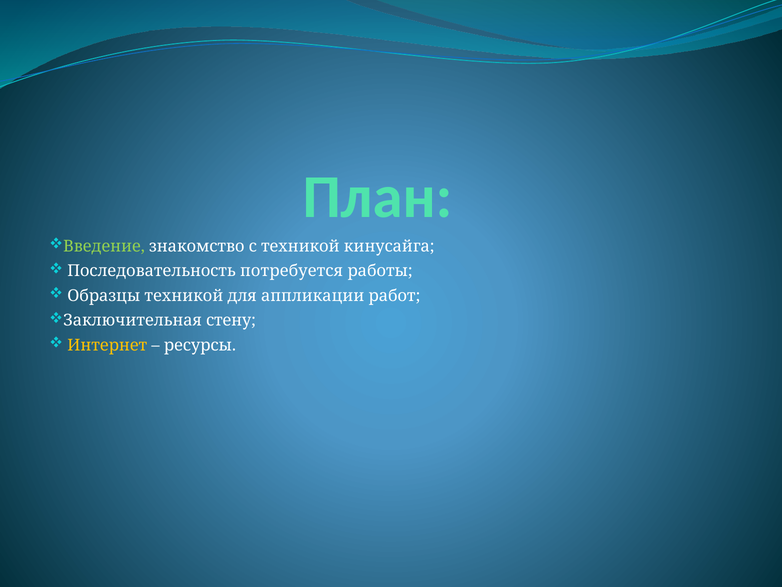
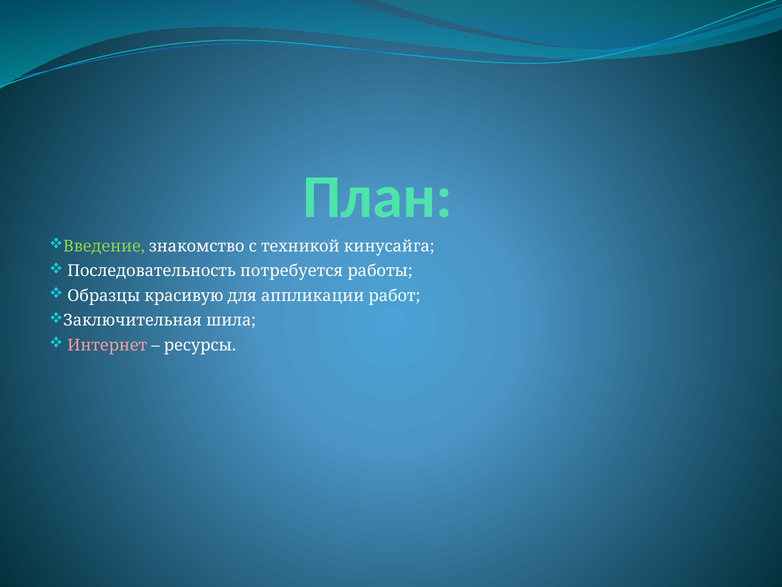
Образцы техникой: техникой -> красивую
стену: стену -> шила
Интернет colour: yellow -> pink
